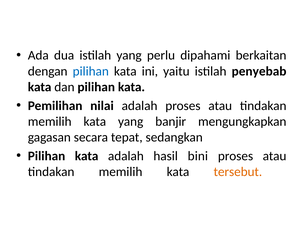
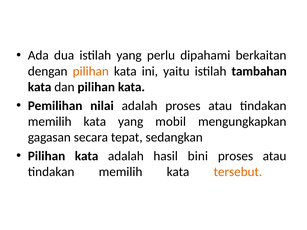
pilihan at (91, 71) colour: blue -> orange
penyebab: penyebab -> tambahan
banjir: banjir -> mobil
